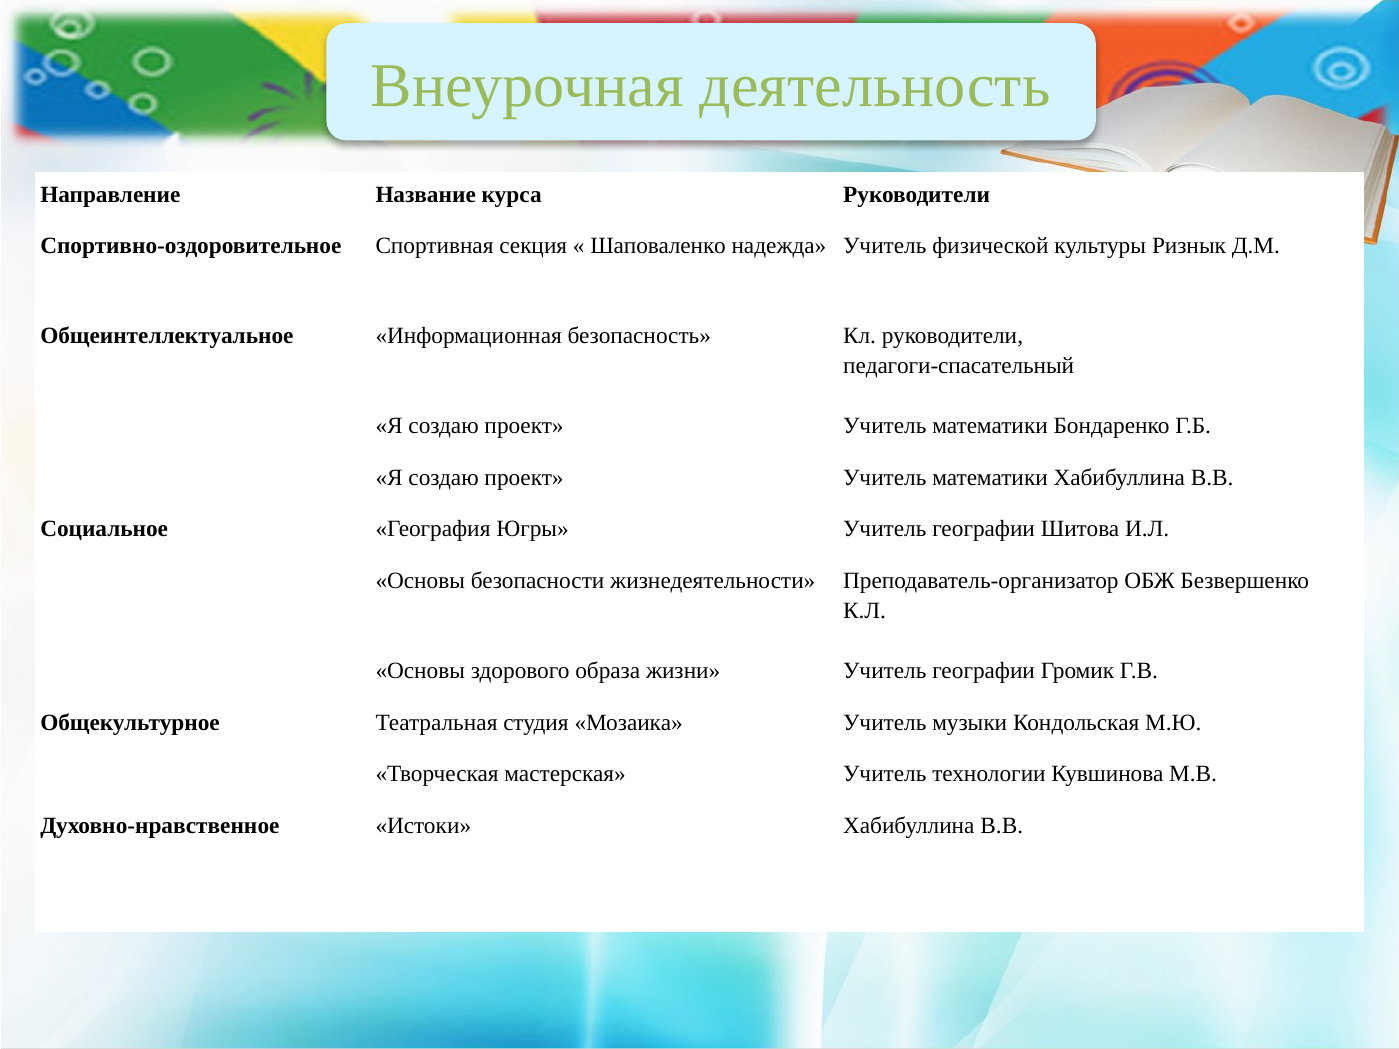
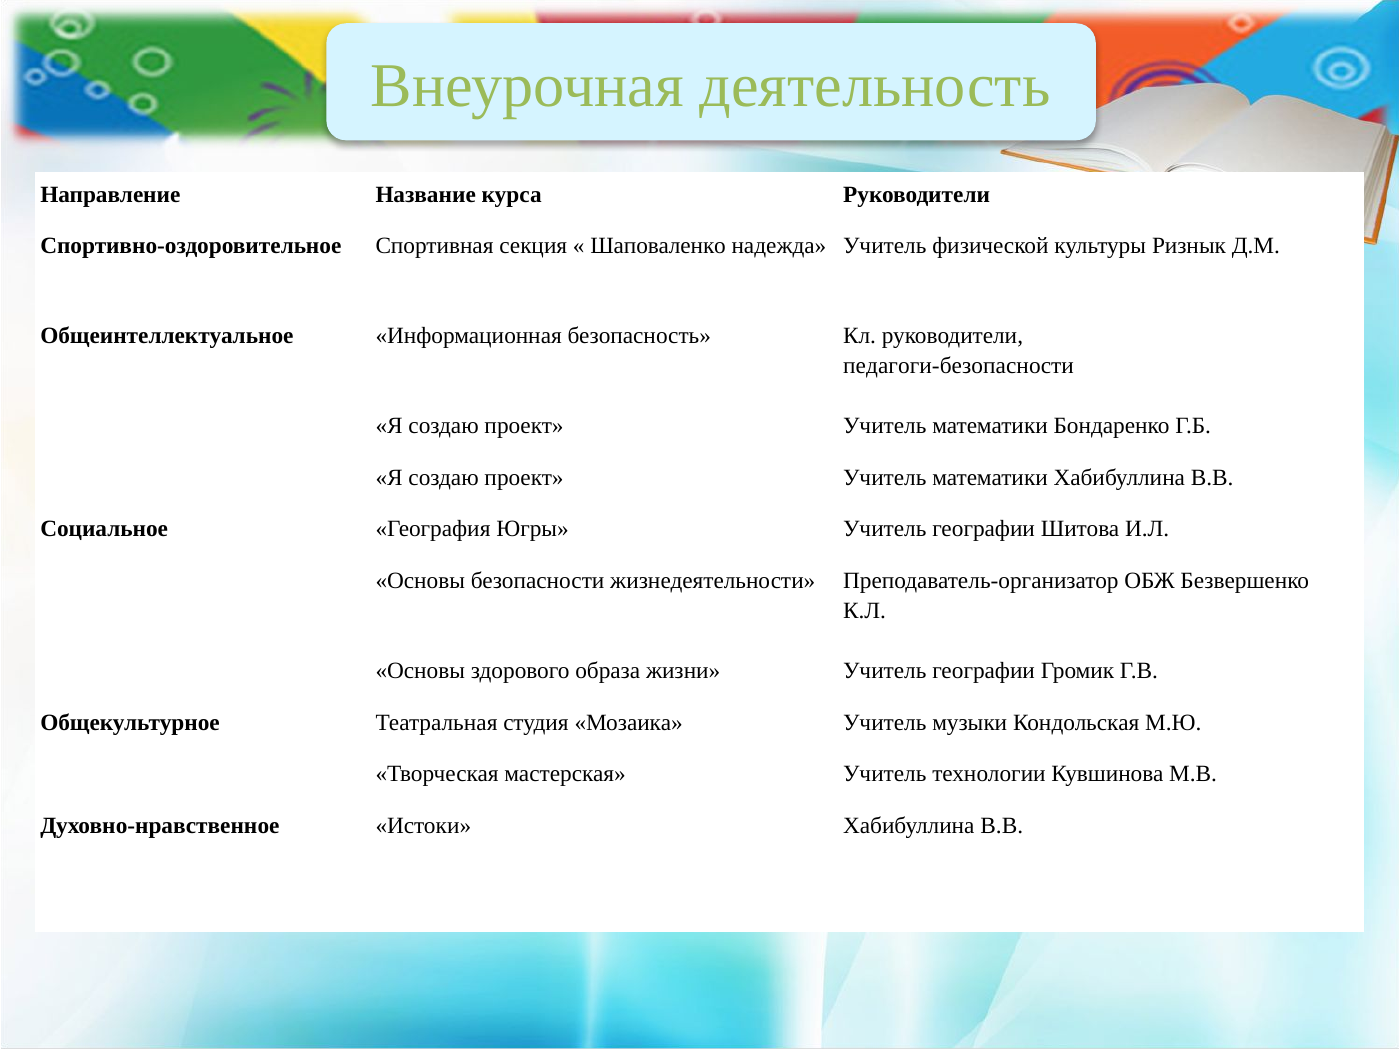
педагоги-спасательный: педагоги-спасательный -> педагоги-безопасности
